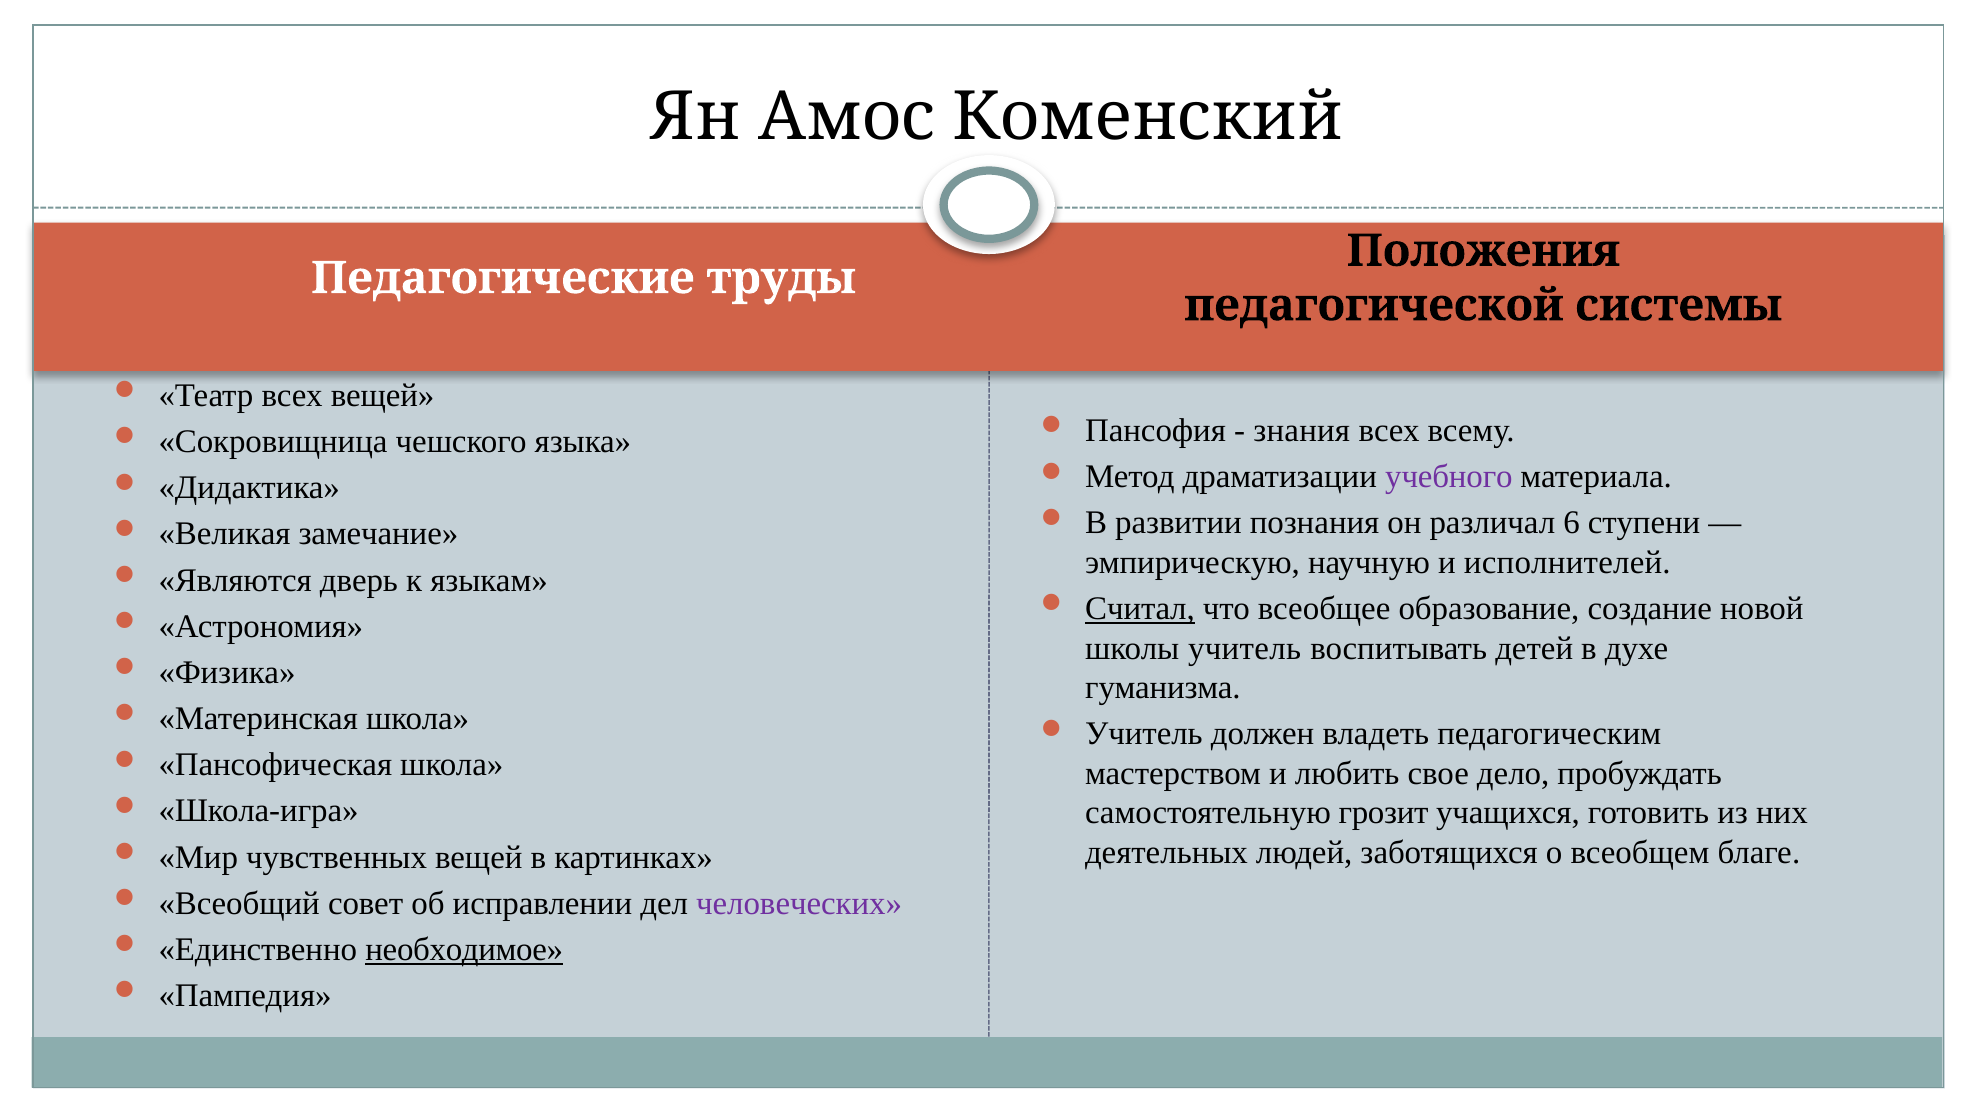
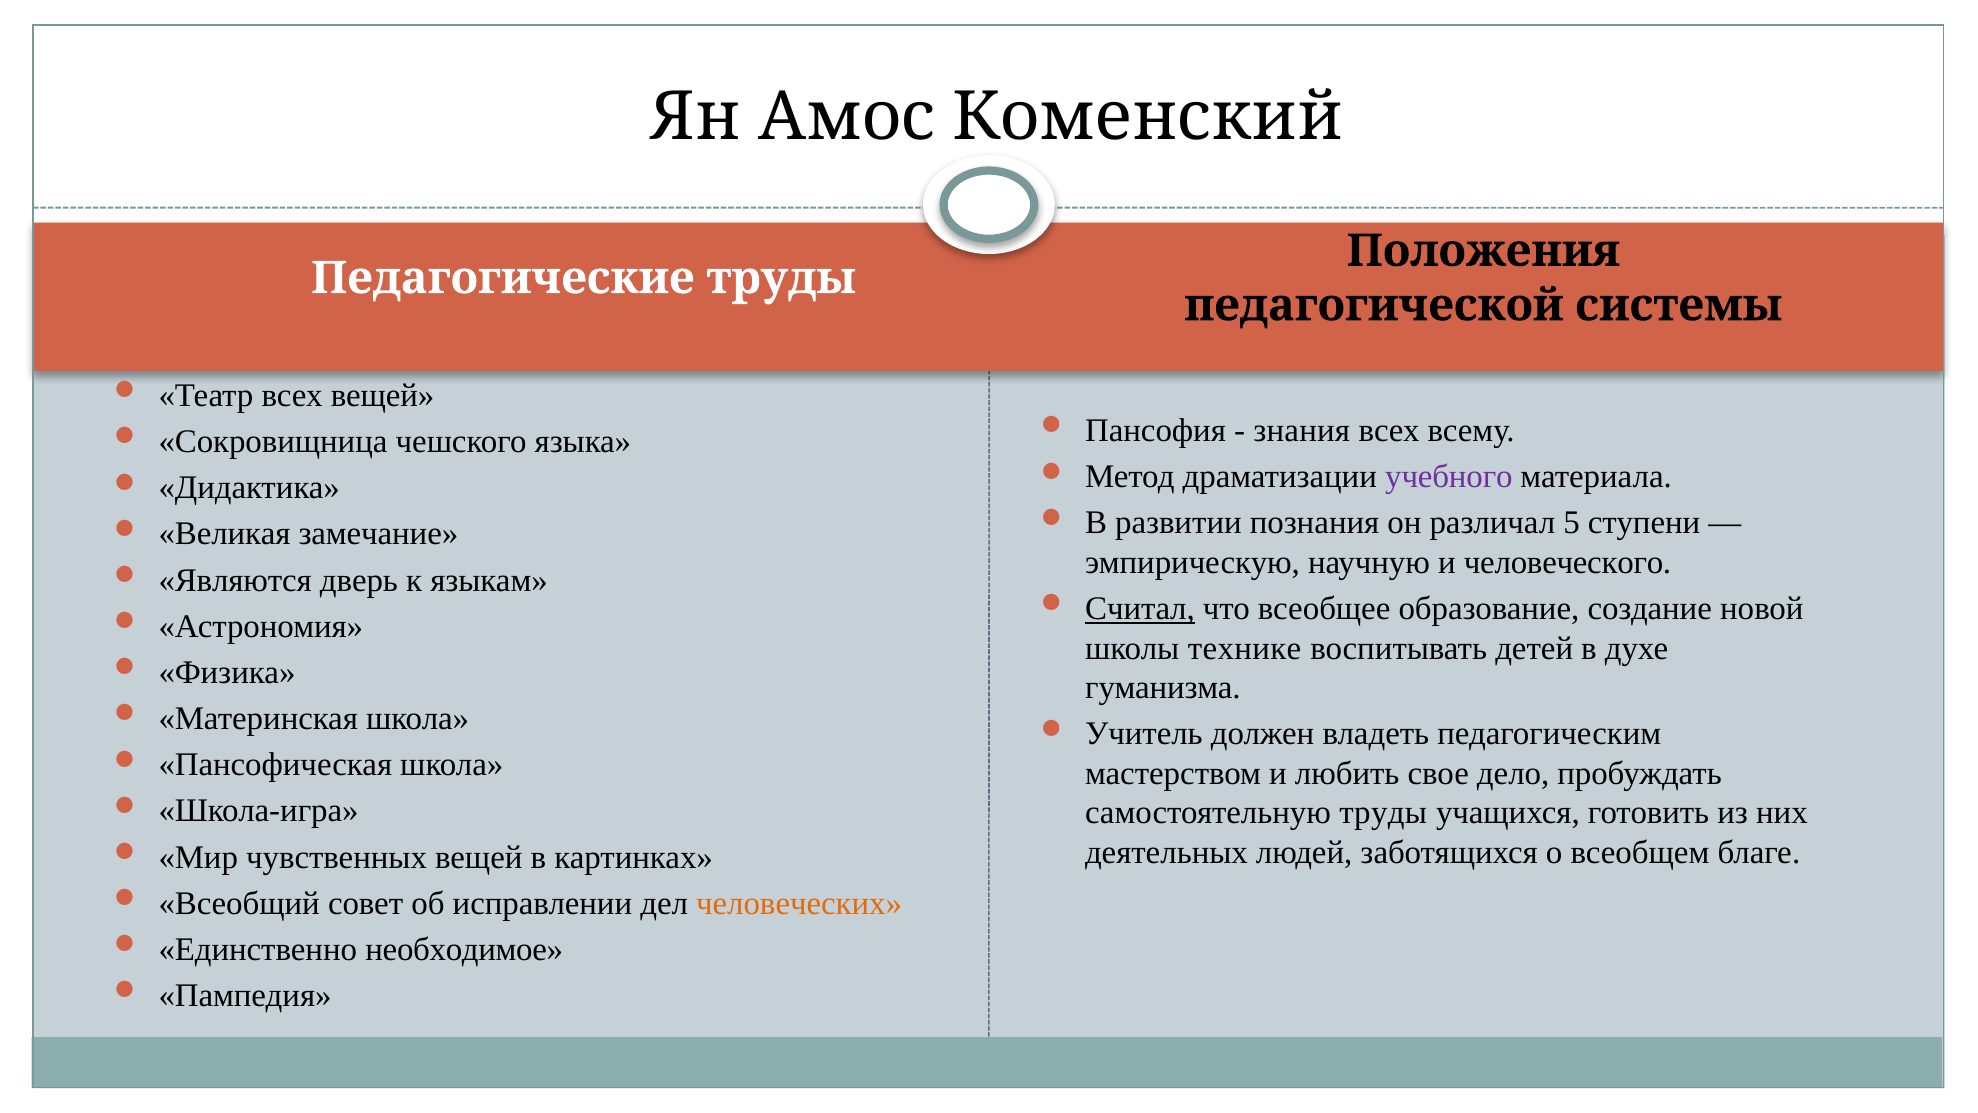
6: 6 -> 5
исполнителей: исполнителей -> человеческого
школы учитель: учитель -> технике
самостоятельную грозит: грозит -> труды
человеческих colour: purple -> orange
необходимое underline: present -> none
